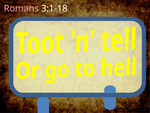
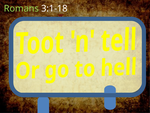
Romans colour: pink -> light green
